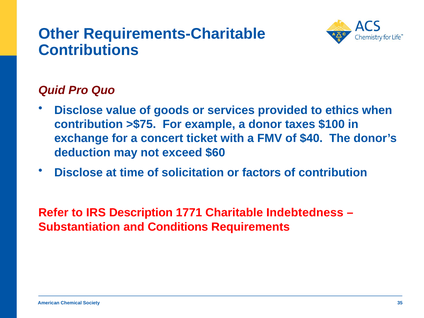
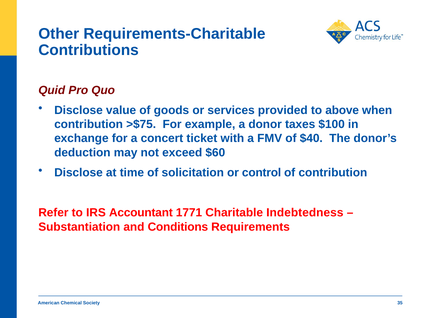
ethics: ethics -> above
factors: factors -> control
Description: Description -> Accountant
